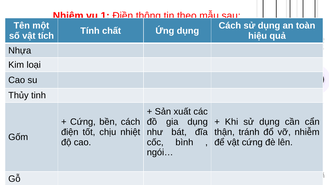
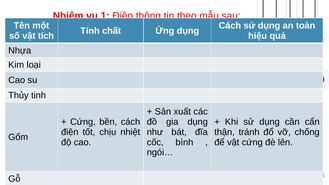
nhiễm: nhiễm -> chống
